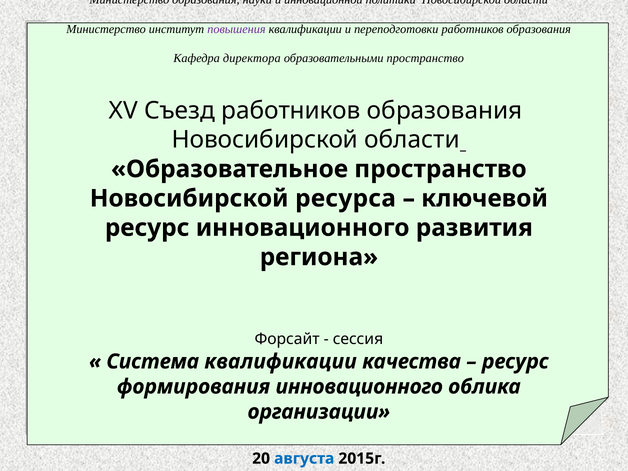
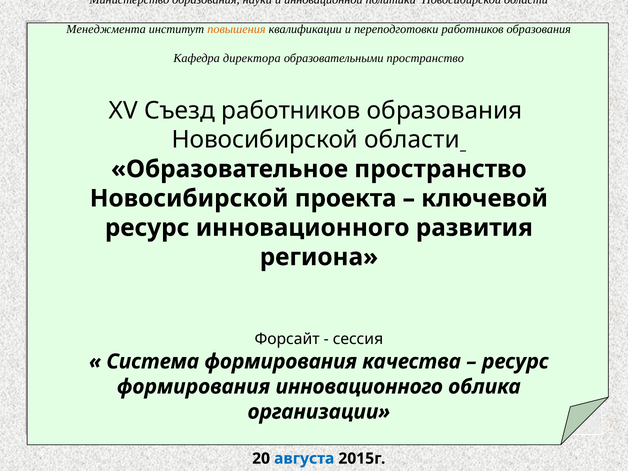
Министерство at (106, 29): Министерство -> Менеджмента
повышения colour: purple -> orange
ресурса: ресурса -> проекта
Система квалификации: квалификации -> формирования
